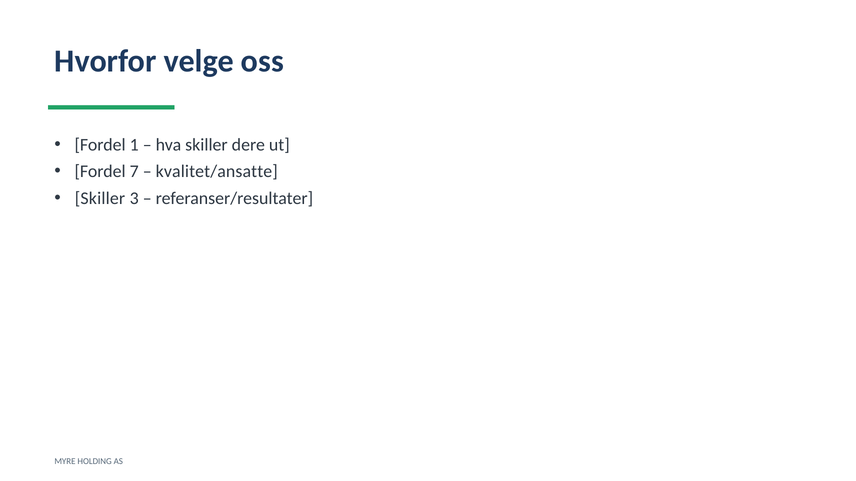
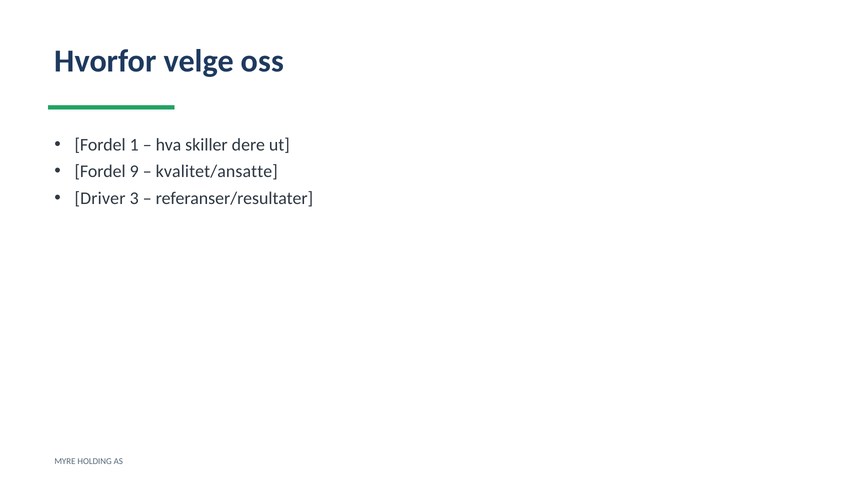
7: 7 -> 9
Skiller at (100, 199): Skiller -> Driver
